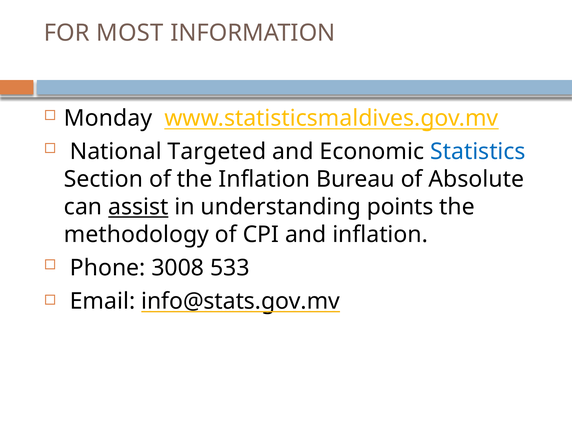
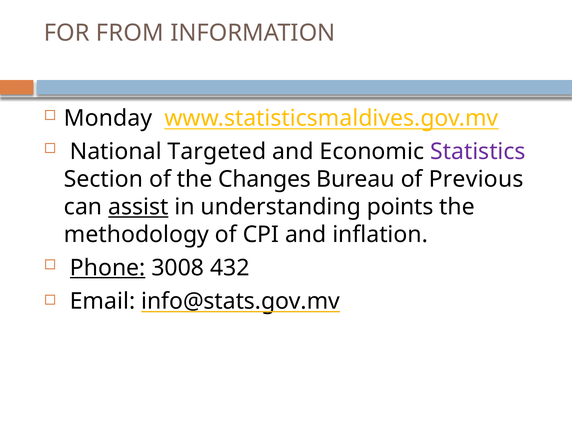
MOST: MOST -> FROM
Statistics colour: blue -> purple
the Inflation: Inflation -> Changes
Absolute: Absolute -> Previous
Phone underline: none -> present
533: 533 -> 432
